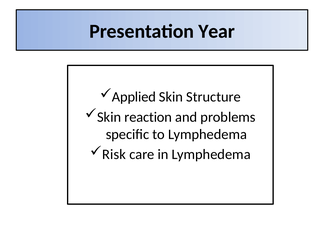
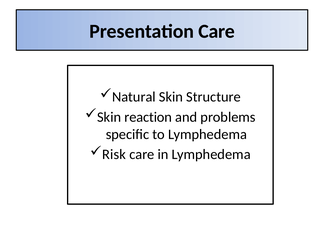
Presentation Year: Year -> Care
Applied: Applied -> Natural
